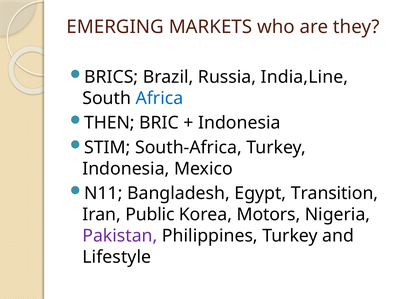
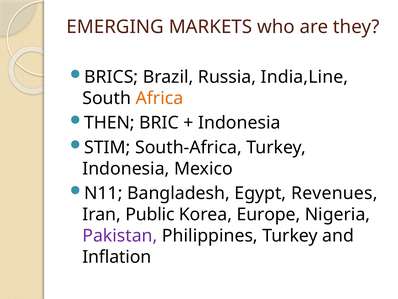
Africa colour: blue -> orange
Transition: Transition -> Revenues
Motors: Motors -> Europe
Lifestyle: Lifestyle -> Inflation
